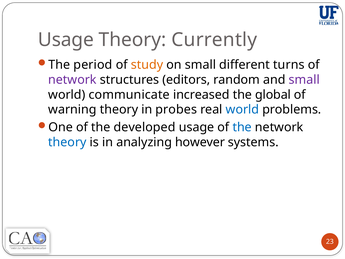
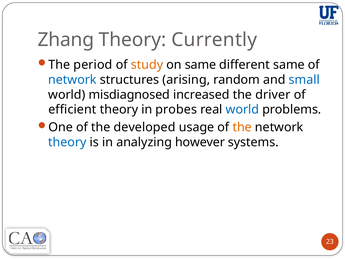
Usage at (66, 40): Usage -> Zhang
on small: small -> same
different turns: turns -> same
network at (72, 80) colour: purple -> blue
editors: editors -> arising
small at (304, 80) colour: purple -> blue
communicate: communicate -> misdiagnosed
global: global -> driver
warning: warning -> efficient
the at (242, 127) colour: blue -> orange
